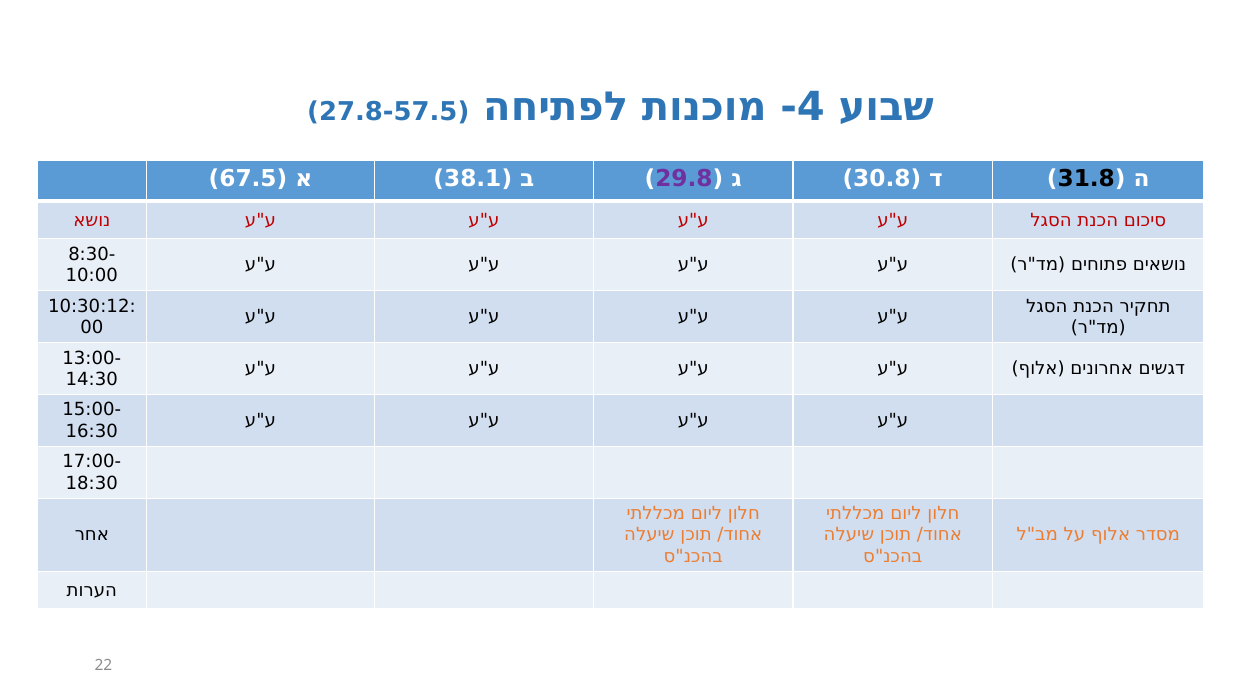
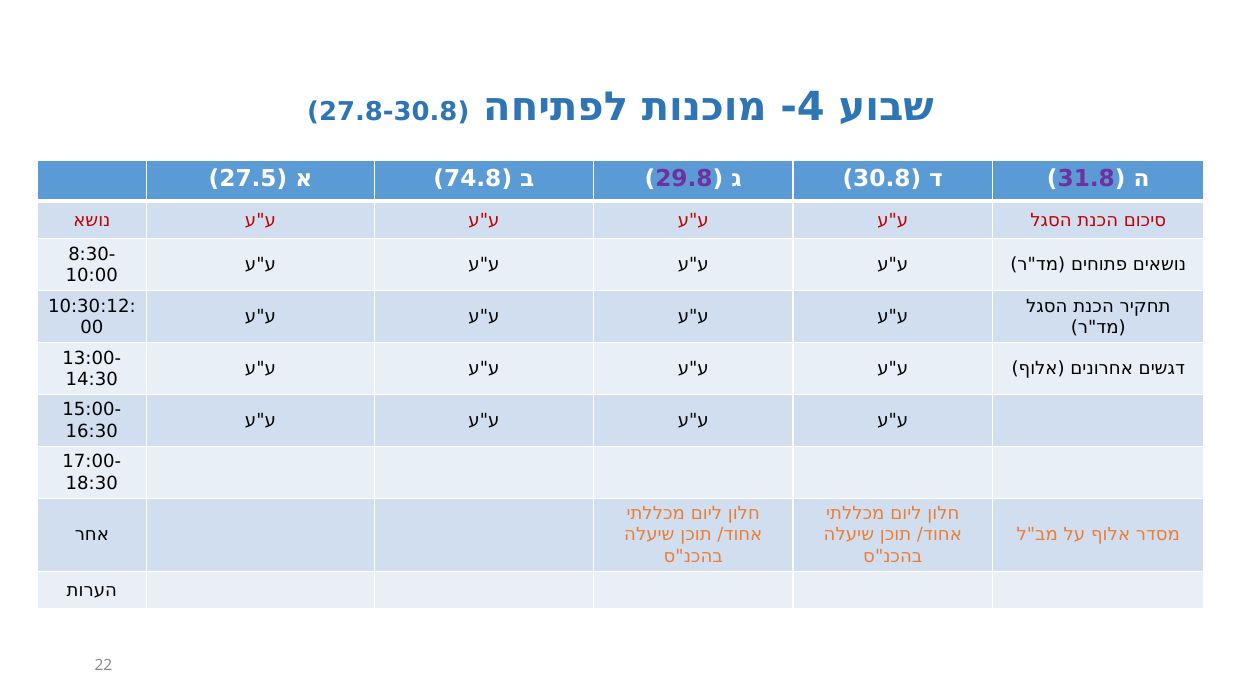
27.8-57.5: 27.8-57.5 -> 27.8-30.8
67.5: 67.5 -> 27.5
38.1: 38.1 -> 74.8
31.8 colour: black -> purple
